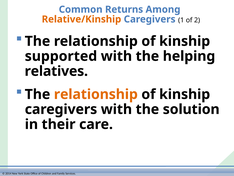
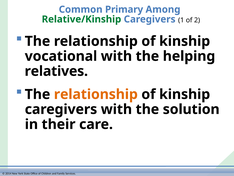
Returns: Returns -> Primary
Relative/Kinship colour: orange -> green
supported: supported -> vocational
